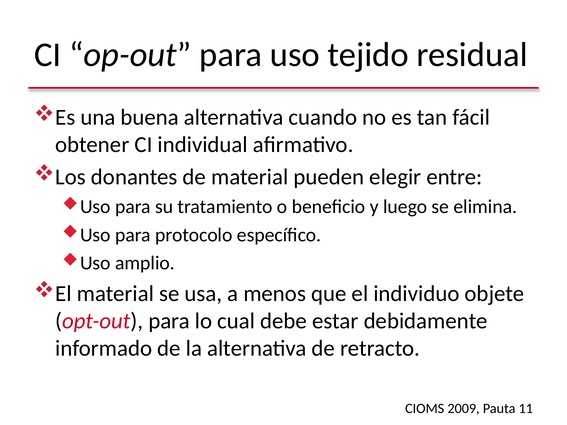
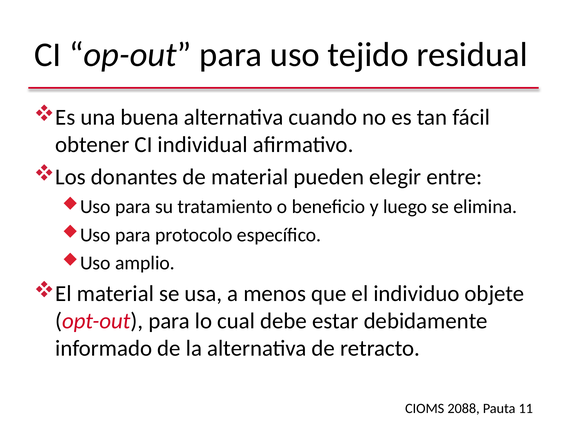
2009: 2009 -> 2088
